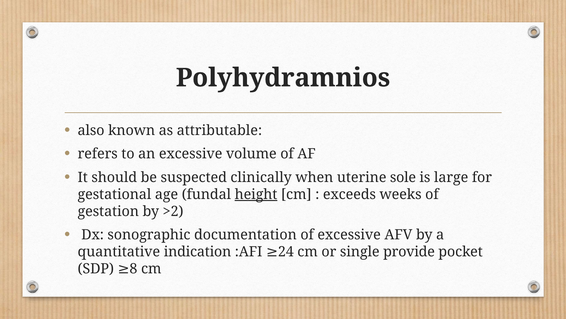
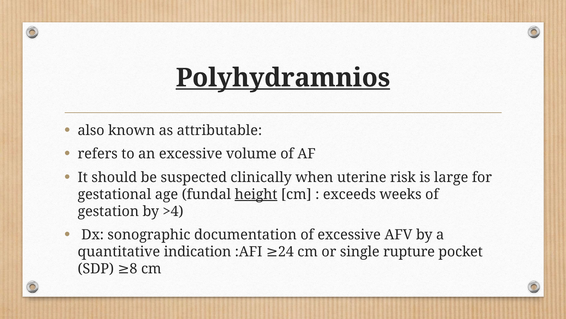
Polyhydramnios underline: none -> present
sole: sole -> risk
>2: >2 -> >4
provide: provide -> rupture
